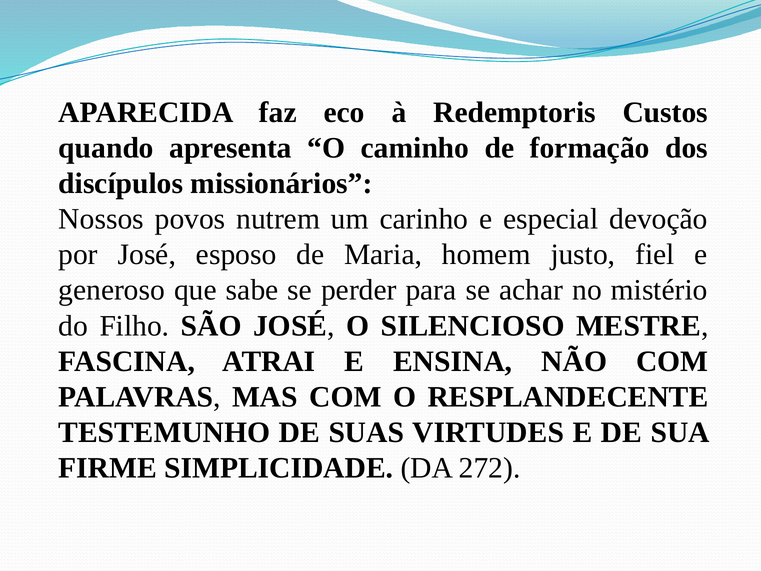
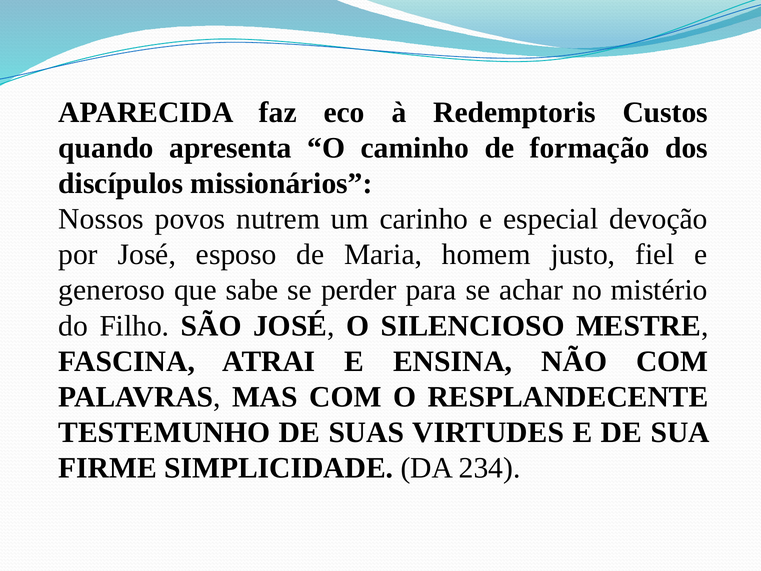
272: 272 -> 234
